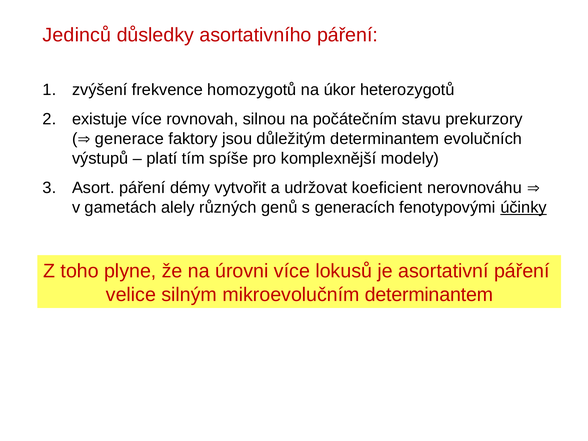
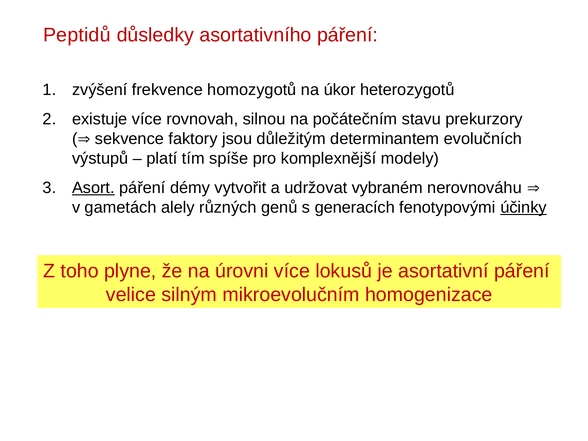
Jedinců: Jedinců -> Peptidů
generace: generace -> sekvence
Asort underline: none -> present
koeficient: koeficient -> vybraném
mikroevolučním determinantem: determinantem -> homogenizace
